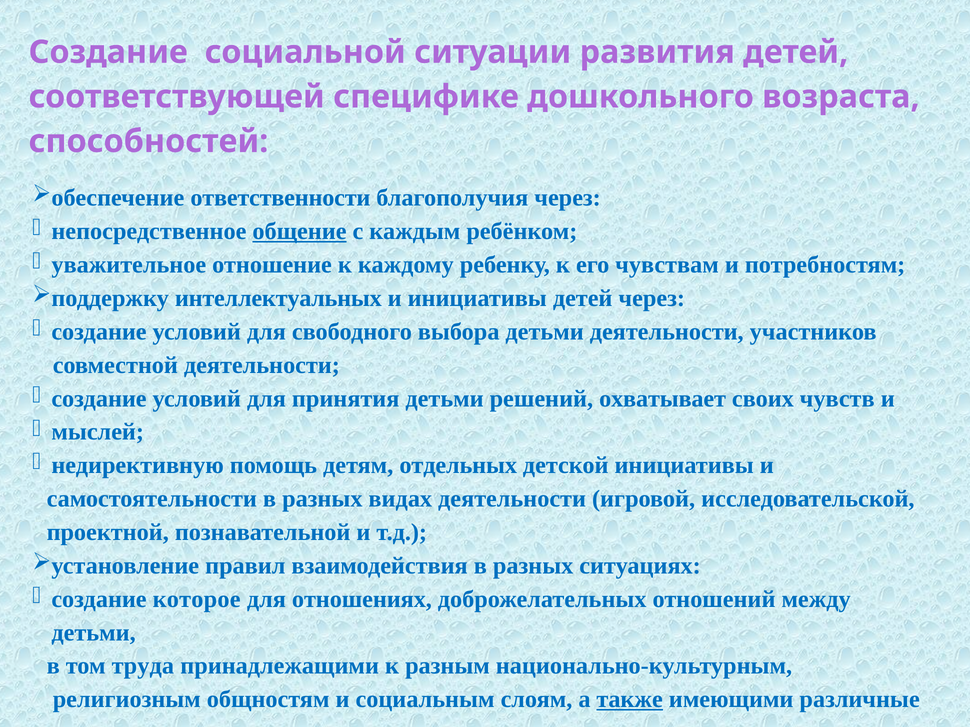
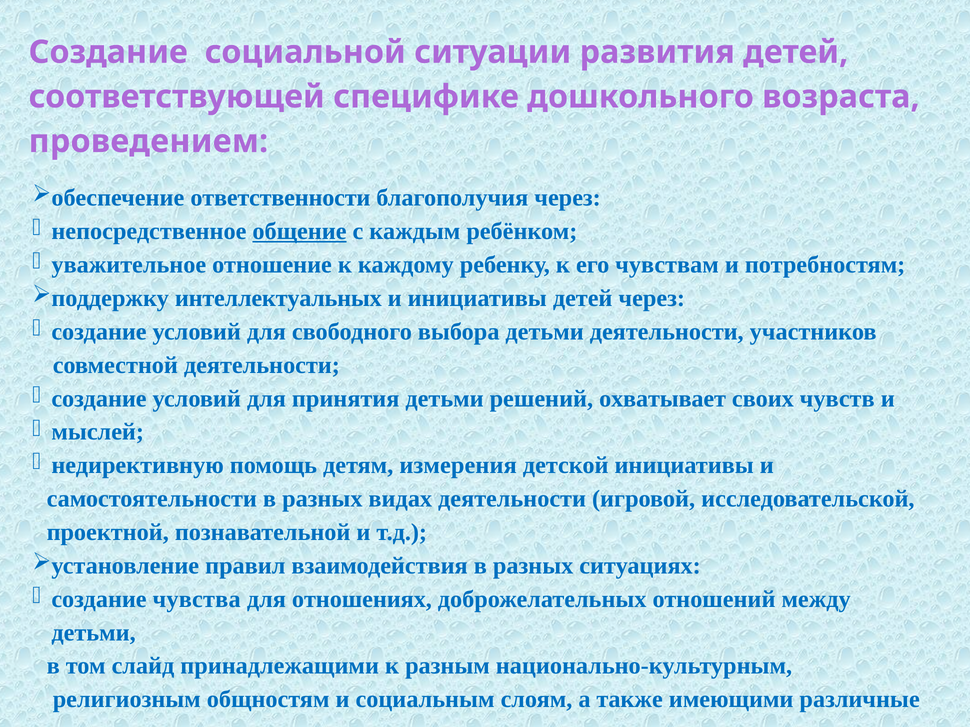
способностей: способностей -> проведением
отдельных: отдельных -> измерения
которое: которое -> чувства
труда: труда -> слайд
также underline: present -> none
